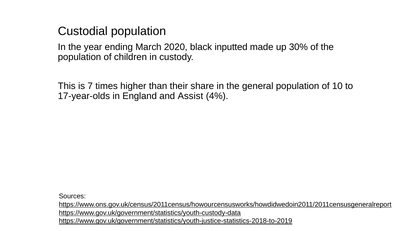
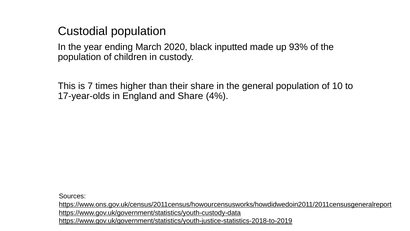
30%: 30% -> 93%
and Assist: Assist -> Share
